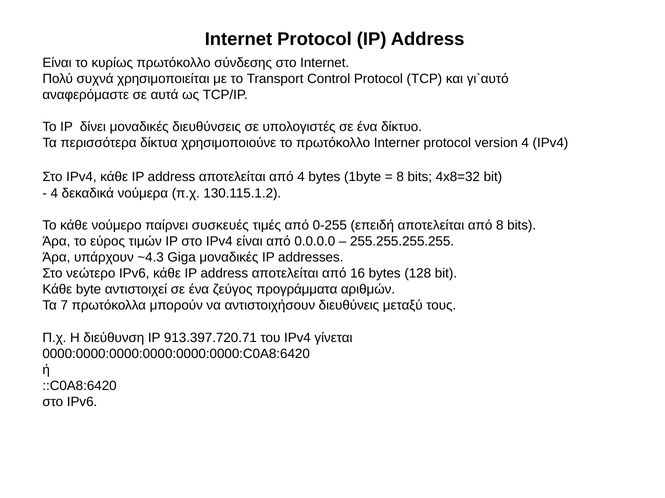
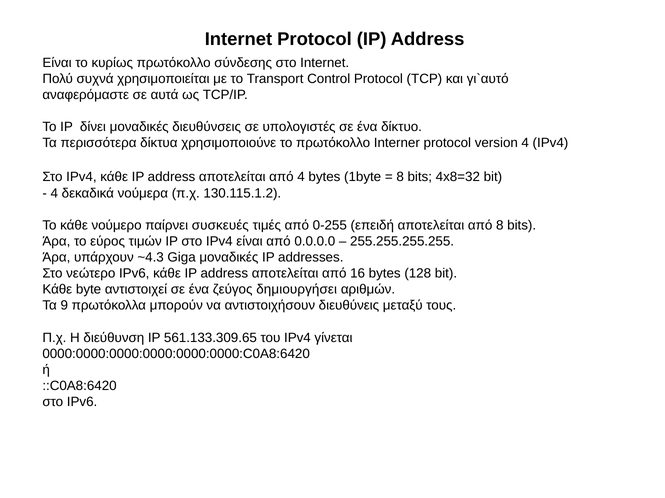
προγράμματα: προγράμματα -> δημιουργήσει
7: 7 -> 9
913.397.720.71: 913.397.720.71 -> 561.133.309.65
